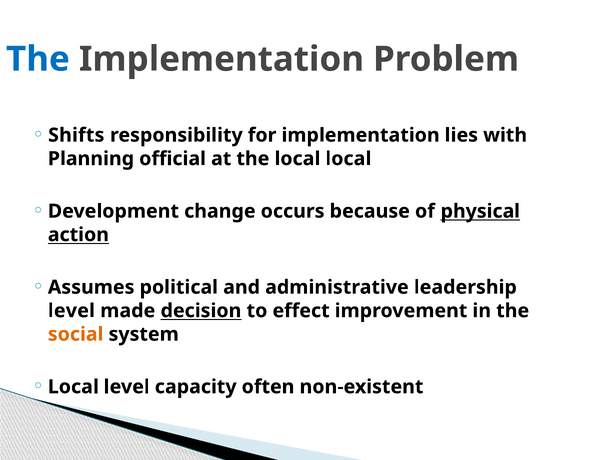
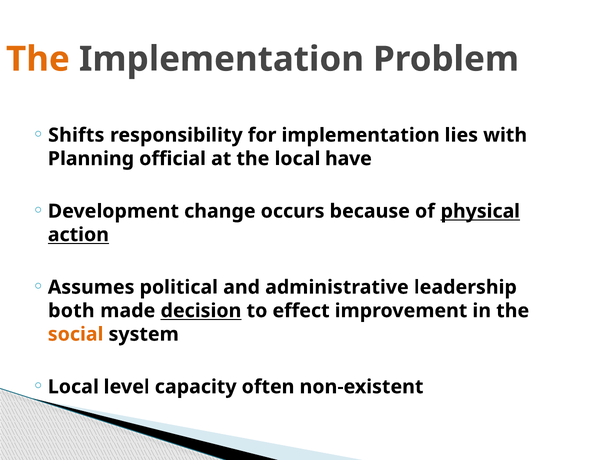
The at (38, 59) colour: blue -> orange
local local: local -> have
level at (71, 311): level -> both
